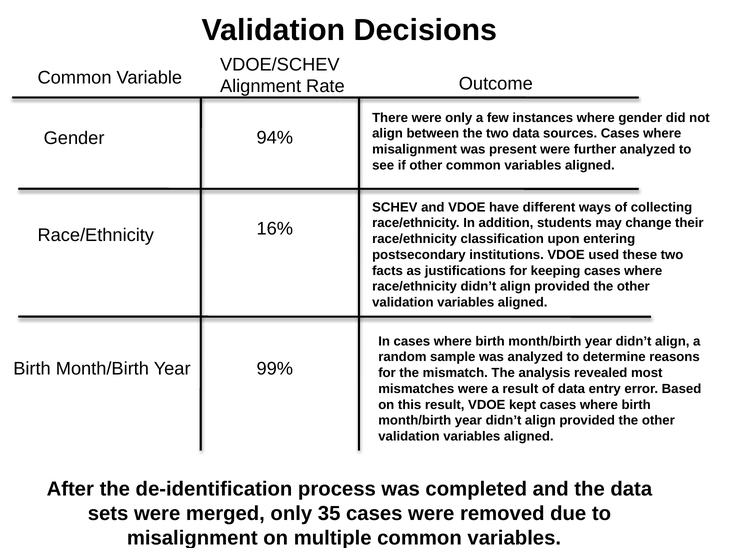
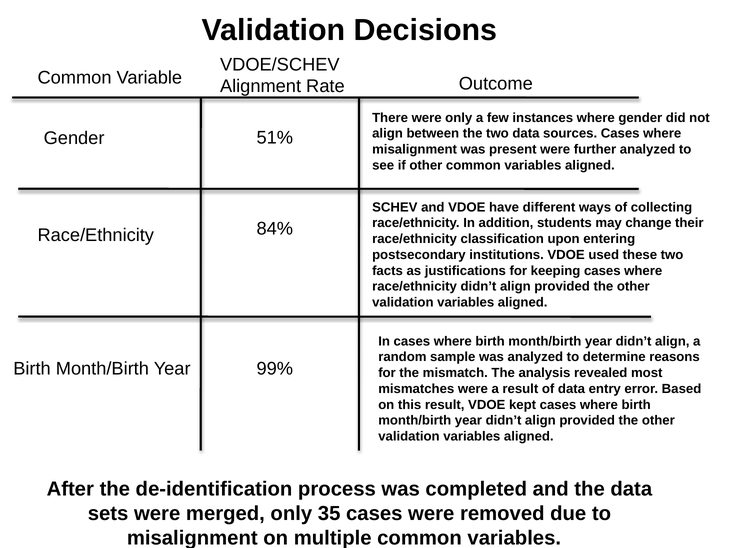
94%: 94% -> 51%
16%: 16% -> 84%
